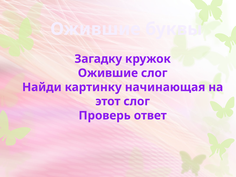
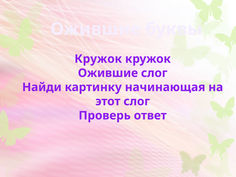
Загадку at (98, 59): Загадку -> Кружок
